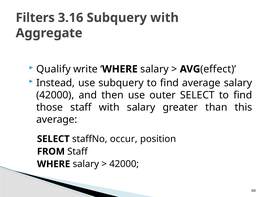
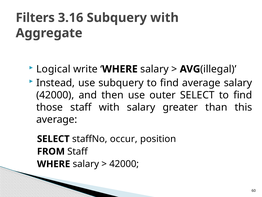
Qualify: Qualify -> Logical
effect: effect -> illegal
